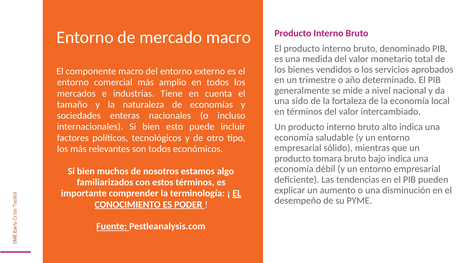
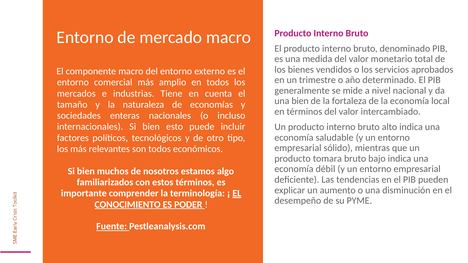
una sido: sido -> bien
